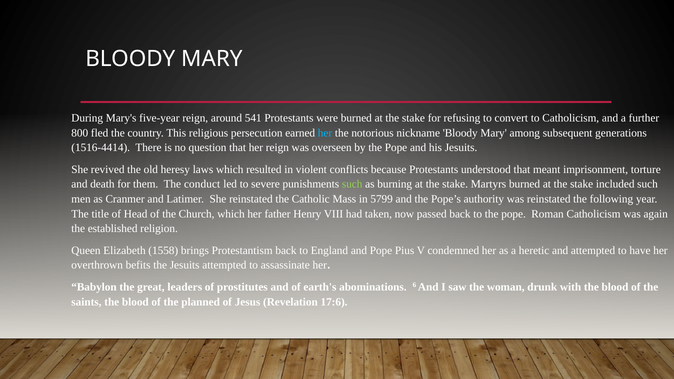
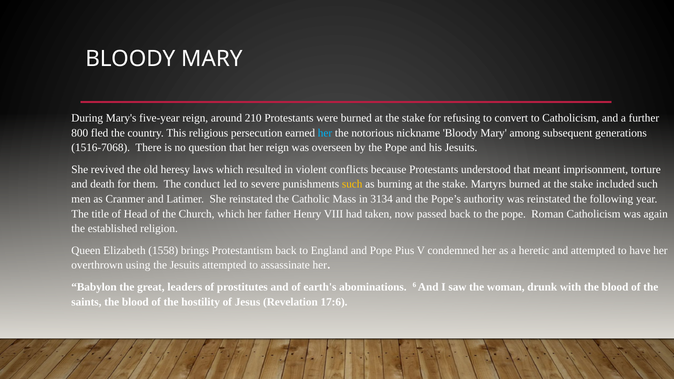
541: 541 -> 210
1516-4414: 1516-4414 -> 1516-7068
such at (352, 184) colour: light green -> yellow
5799: 5799 -> 3134
befits: befits -> using
planned: planned -> hostility
